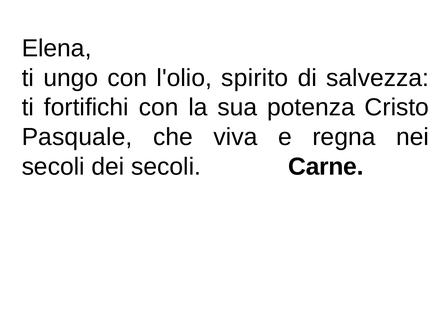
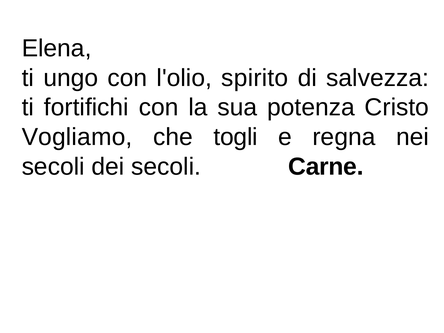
Pasquale: Pasquale -> Vogliamo
viva: viva -> togli
